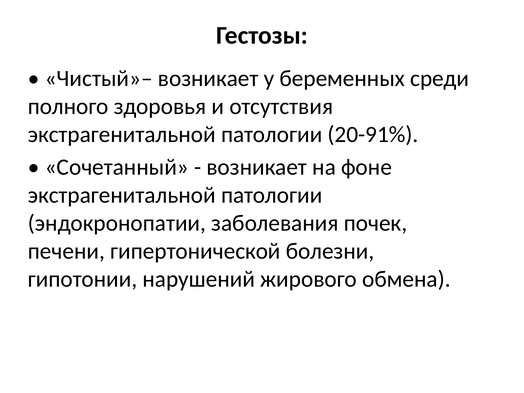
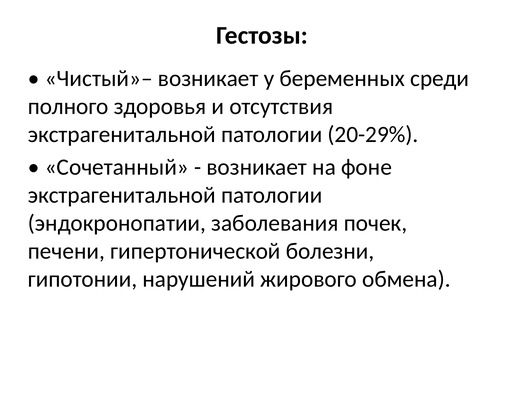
20-91%: 20-91% -> 20-29%
